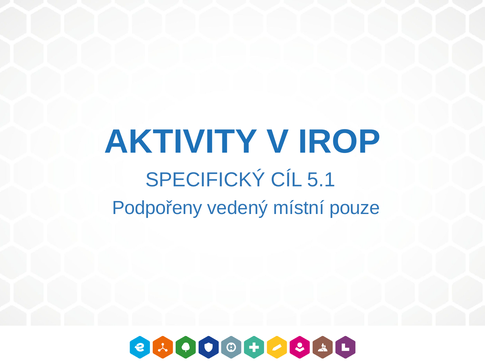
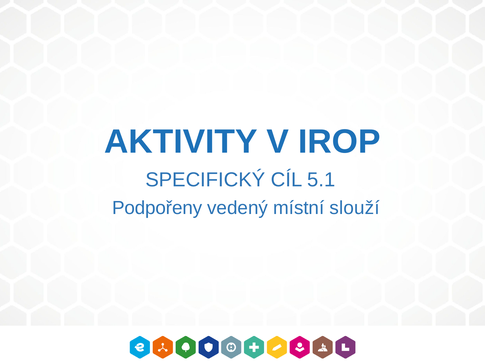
pouze: pouze -> slouží
